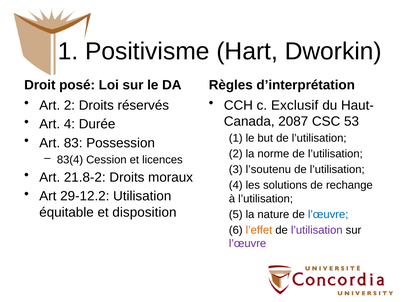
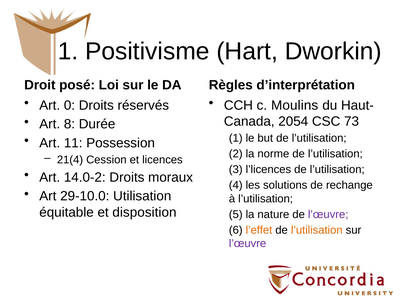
Art 2: 2 -> 0
Exclusif: Exclusif -> Moulins
2087: 2087 -> 2054
53: 53 -> 73
Art 4: 4 -> 8
83: 83 -> 11
83(4: 83(4 -> 21(4
l’soutenu: l’soutenu -> l’licences
21.8-2: 21.8-2 -> 14.0-2
29-12.2: 29-12.2 -> 29-10.0
l’œuvre at (328, 215) colour: blue -> purple
l’utilisation at (317, 230) colour: purple -> orange
